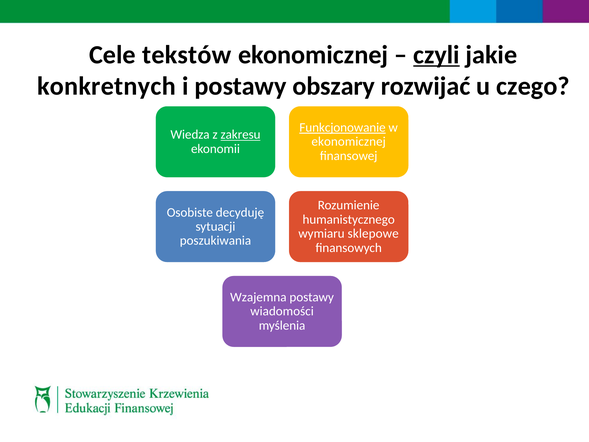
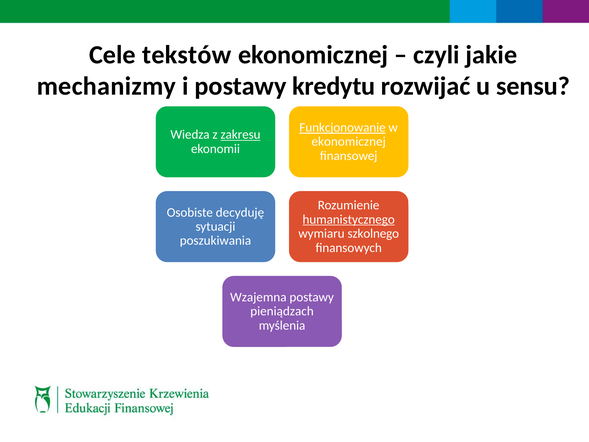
czyli underline: present -> none
konkretnych: konkretnych -> mechanizmy
obszary: obszary -> kredytu
czego: czego -> sensu
humanistycznego underline: none -> present
sklepowe: sklepowe -> szkolnego
wiadomości: wiadomości -> pieniądzach
